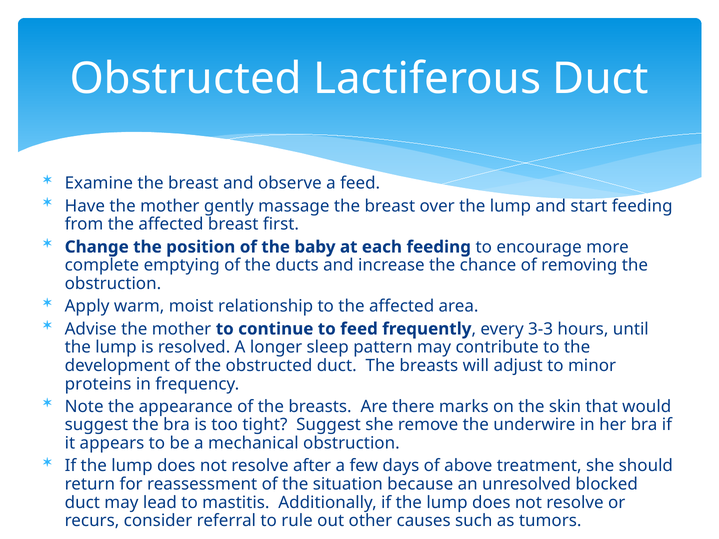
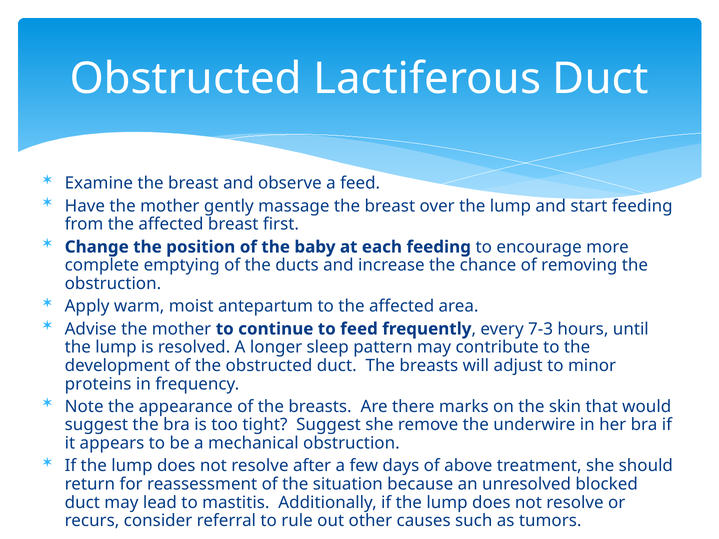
relationship: relationship -> antepartum
3-3: 3-3 -> 7-3
